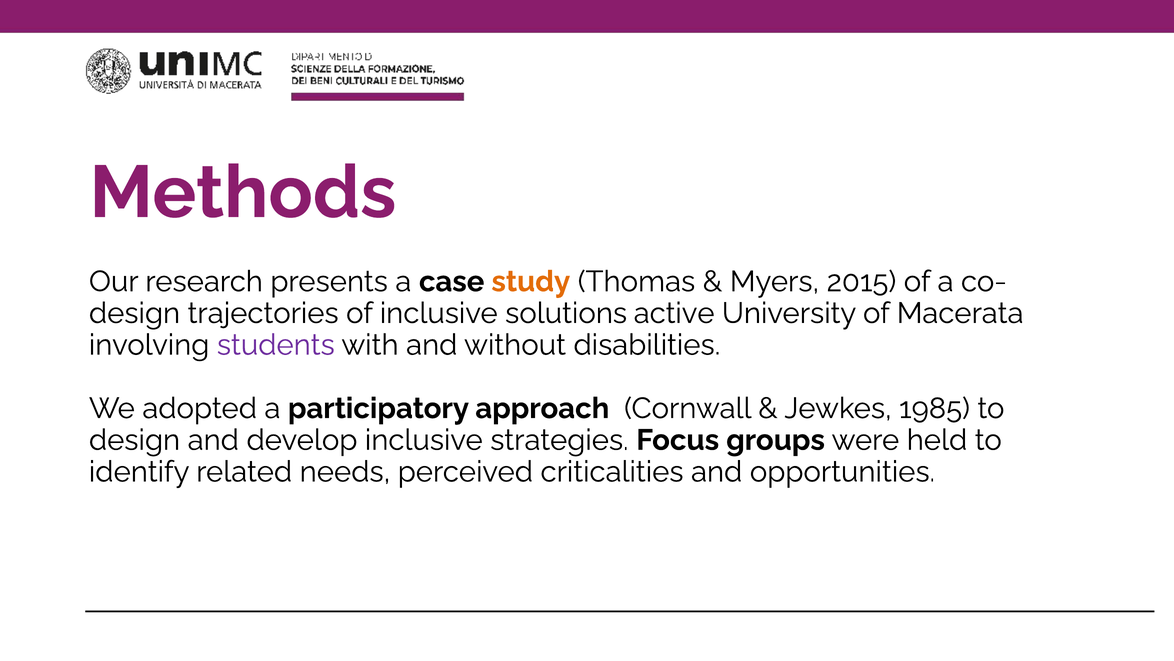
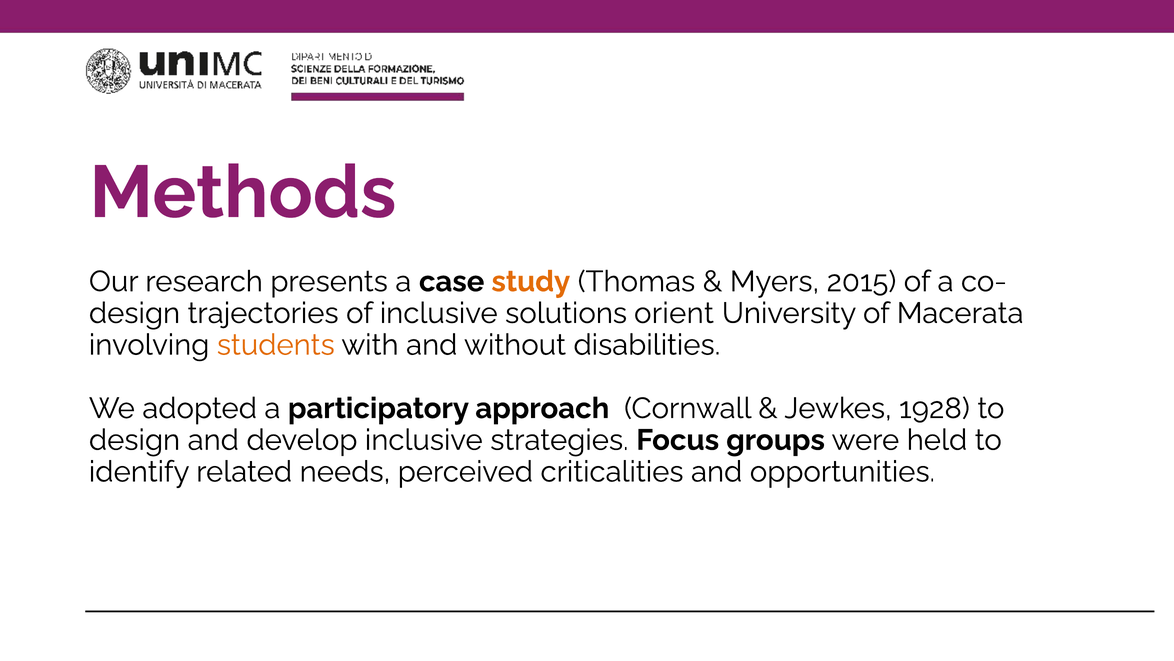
active: active -> orient
students colour: purple -> orange
1985: 1985 -> 1928
